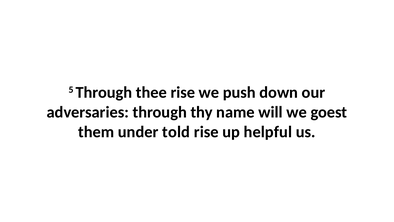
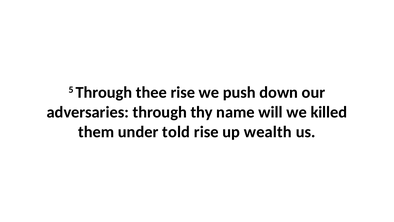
goest: goest -> killed
helpful: helpful -> wealth
